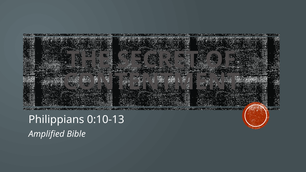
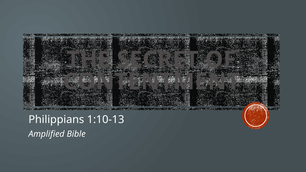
0:10-13: 0:10-13 -> 1:10-13
